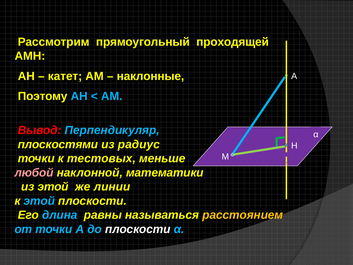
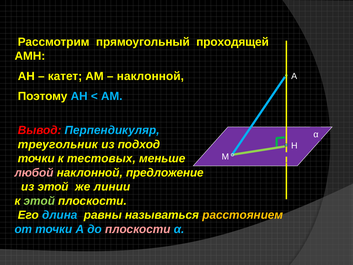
наклонные at (150, 76): наклонные -> наклонной
плоскостями: плоскостями -> треугольник
радиус: радиус -> подход
математики: математики -> предложение
этой at (39, 201) colour: light blue -> light green
плоскости at (138, 229) colour: white -> pink
